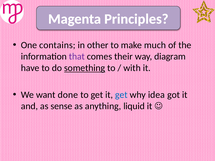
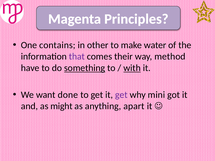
much: much -> water
diagram: diagram -> method
with underline: none -> present
get at (121, 95) colour: blue -> purple
idea: idea -> mini
sense: sense -> might
liquid: liquid -> apart
